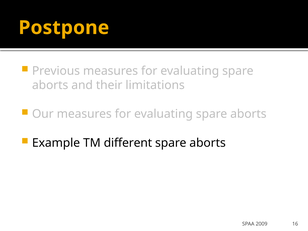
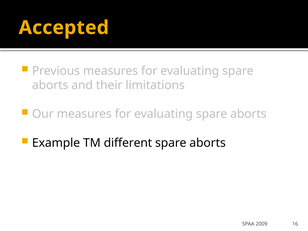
Postpone: Postpone -> Accepted
